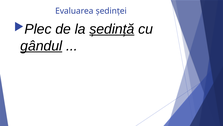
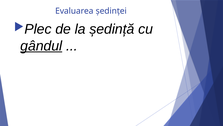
ședință underline: present -> none
